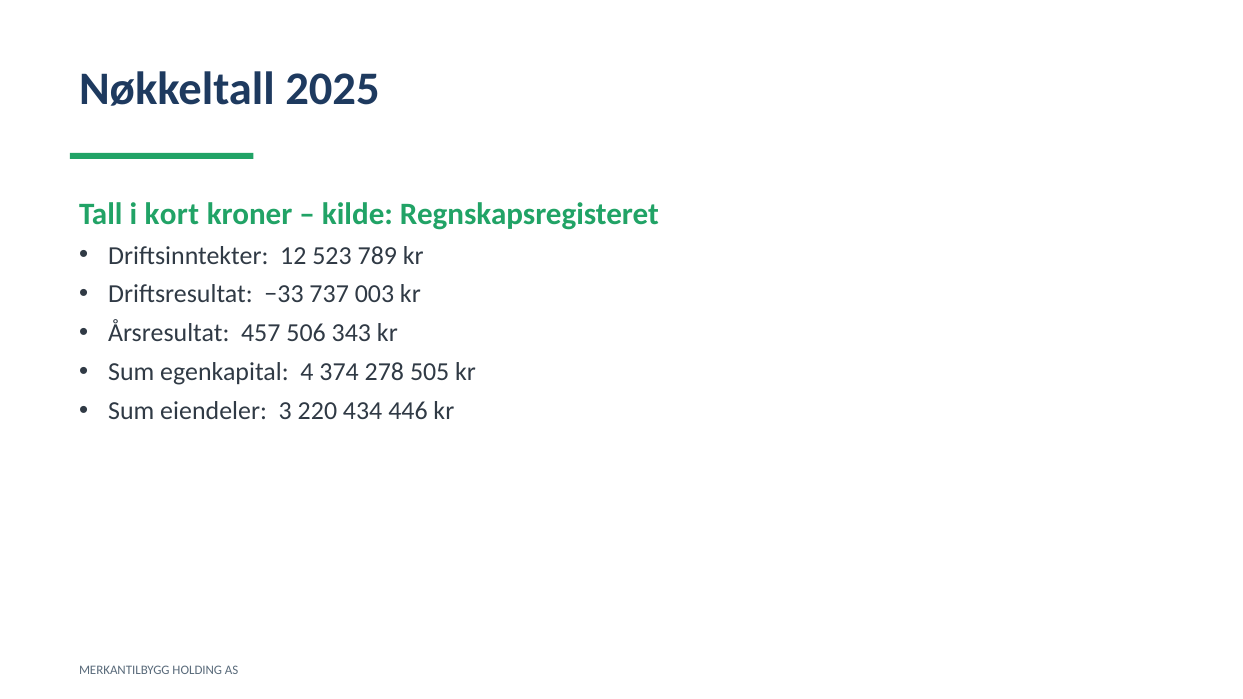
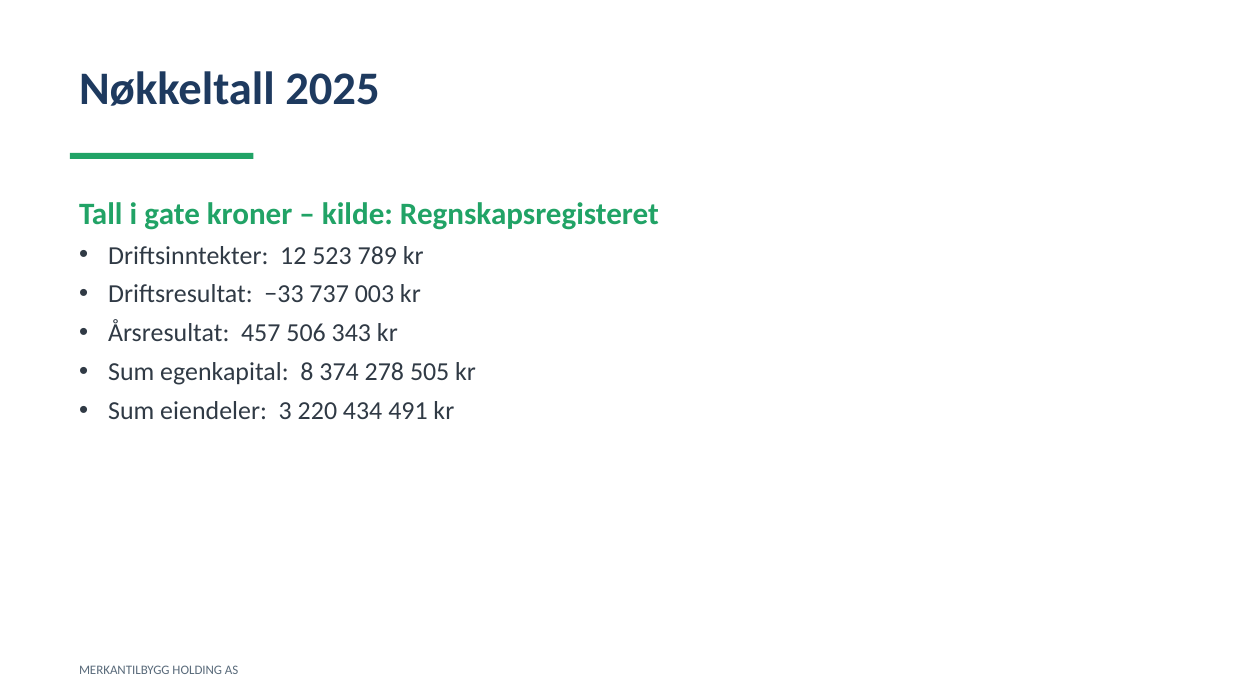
kort: kort -> gate
4: 4 -> 8
446: 446 -> 491
